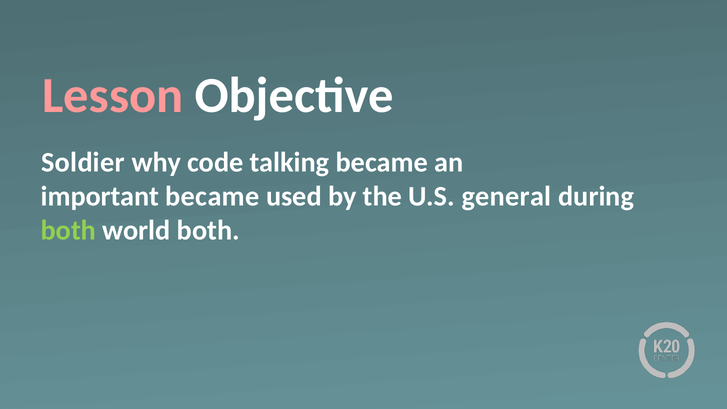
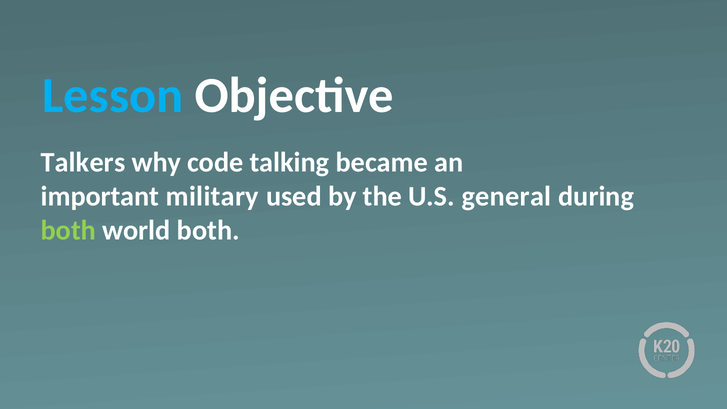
Lesson colour: pink -> light blue
Soldier: Soldier -> Talkers
important became: became -> military
